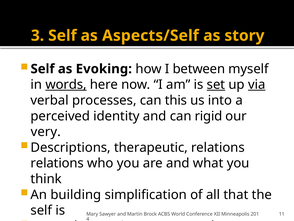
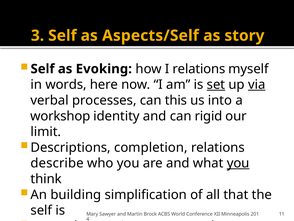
I between: between -> relations
words underline: present -> none
perceived: perceived -> workshop
very: very -> limit
therapeutic: therapeutic -> completion
relations at (57, 163): relations -> describe
you at (238, 163) underline: none -> present
